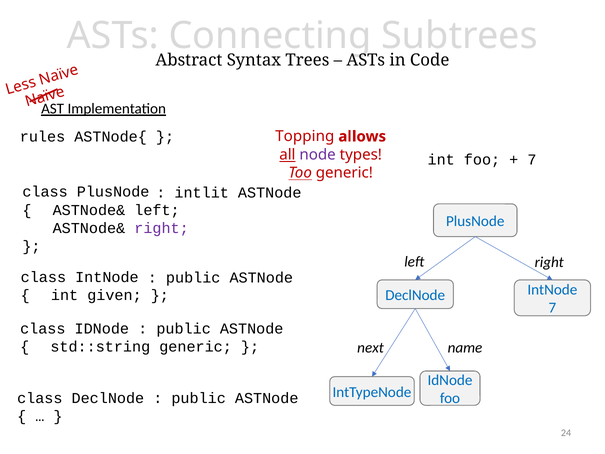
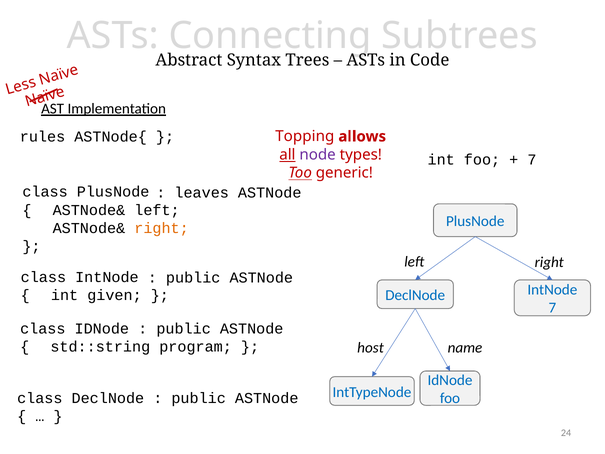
intlit: intlit -> leaves
right at (162, 228) colour: purple -> orange
std::string generic: generic -> program
next: next -> host
